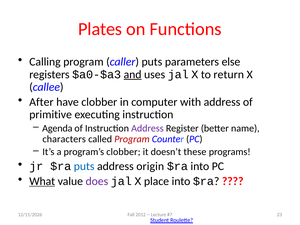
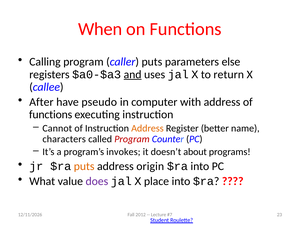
Plates: Plates -> When
have clobber: clobber -> pseudo
primitive at (51, 115): primitive -> functions
Agenda: Agenda -> Cannot
Address at (147, 128) colour: purple -> orange
program’s clobber: clobber -> invokes
these: these -> about
puts at (84, 166) colour: blue -> orange
What underline: present -> none
